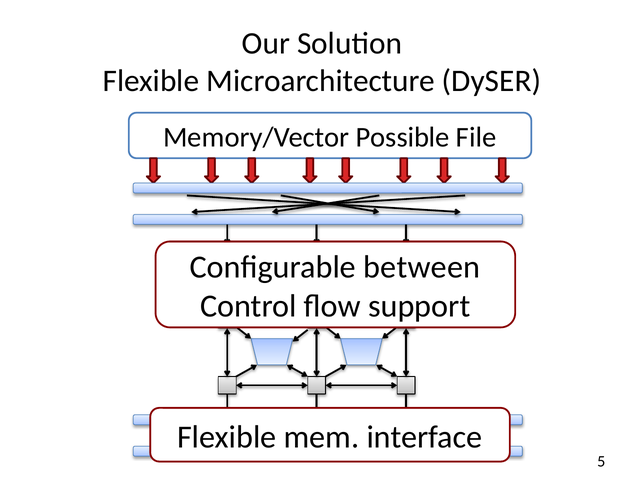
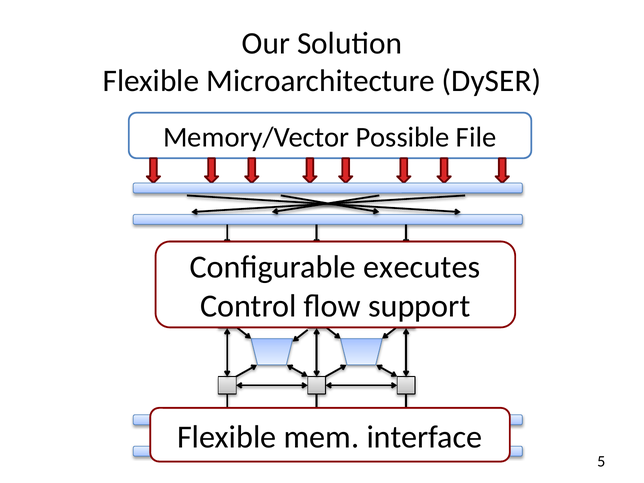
between: between -> executes
